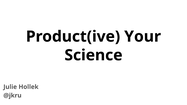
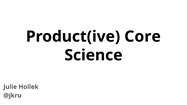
Your: Your -> Core
